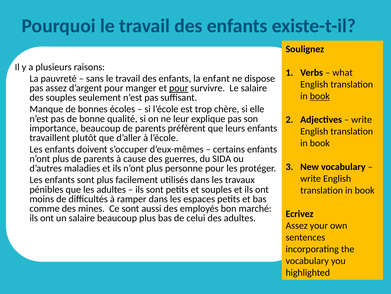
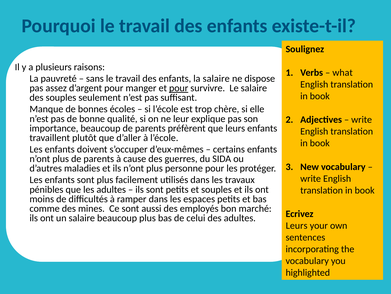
la enfant: enfant -> salaire
book at (320, 96) underline: present -> none
Assez at (297, 225): Assez -> Leurs
